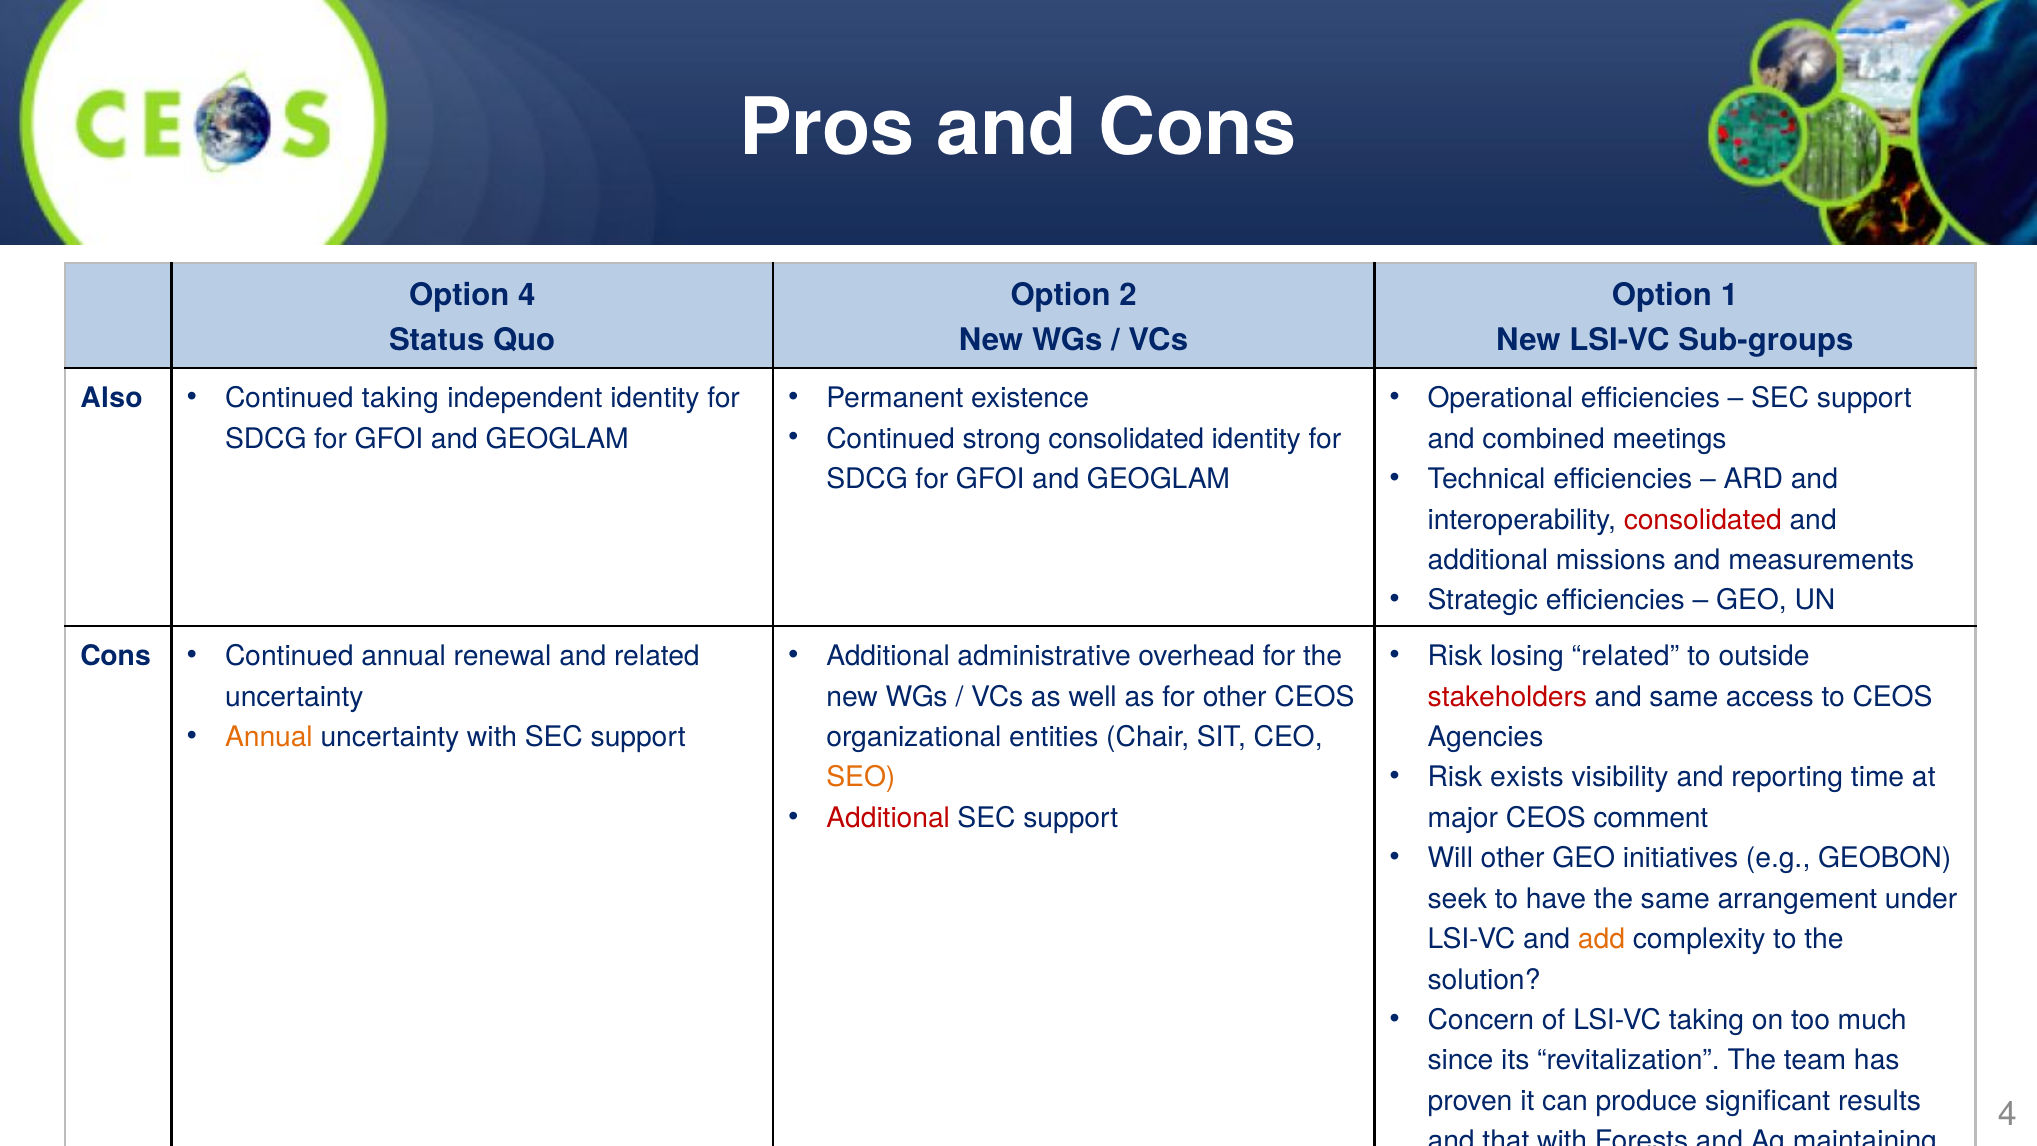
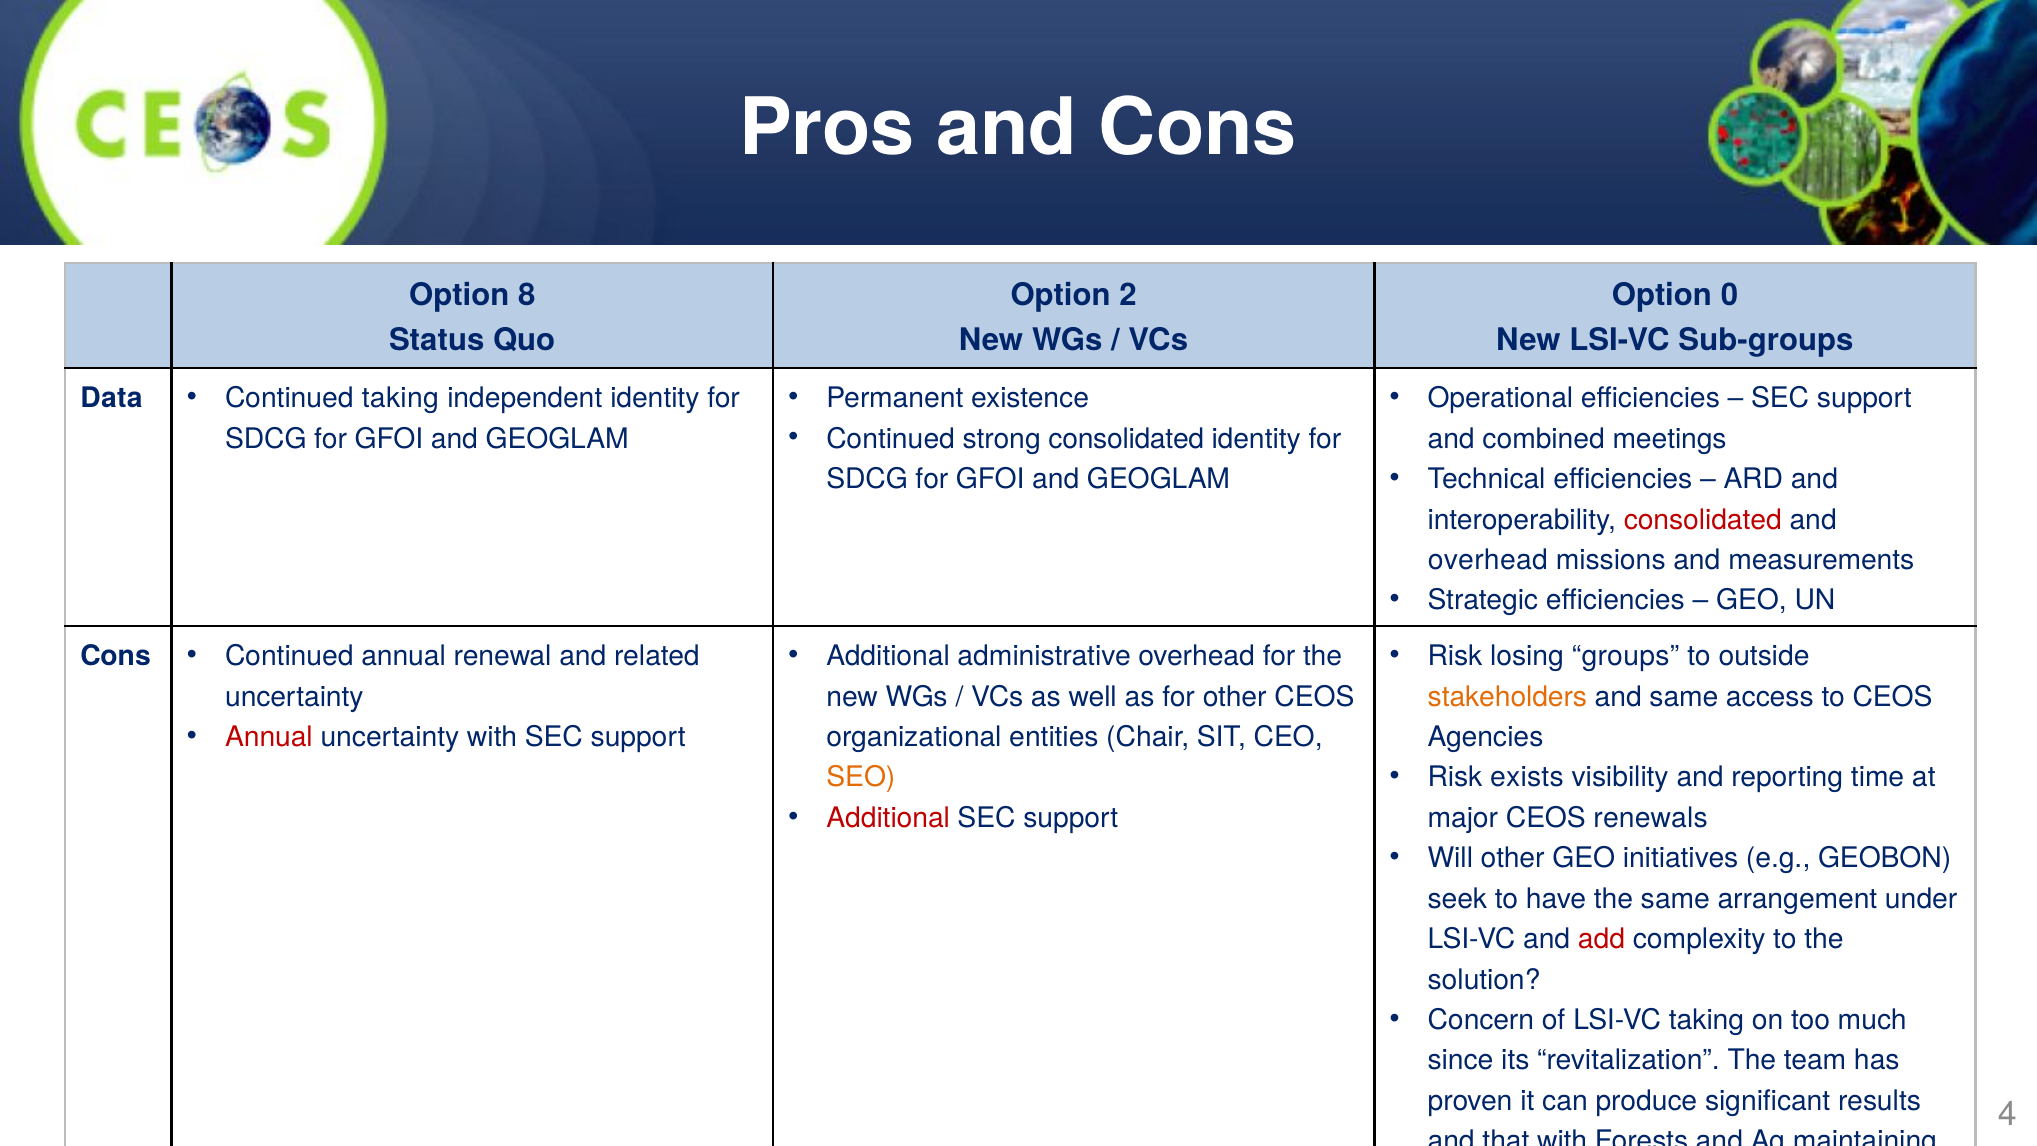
Option 4: 4 -> 8
1: 1 -> 0
Also: Also -> Data
additional at (1488, 560): additional -> overhead
losing related: related -> groups
stakeholders colour: red -> orange
Annual at (269, 737) colour: orange -> red
comment: comment -> renewals
add colour: orange -> red
